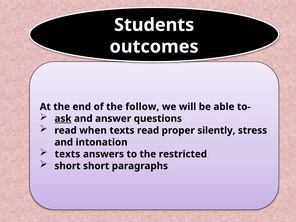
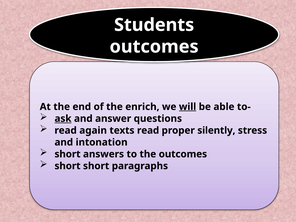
follow: follow -> enrich
will underline: none -> present
when: when -> again
texts at (67, 154): texts -> short
the restricted: restricted -> outcomes
